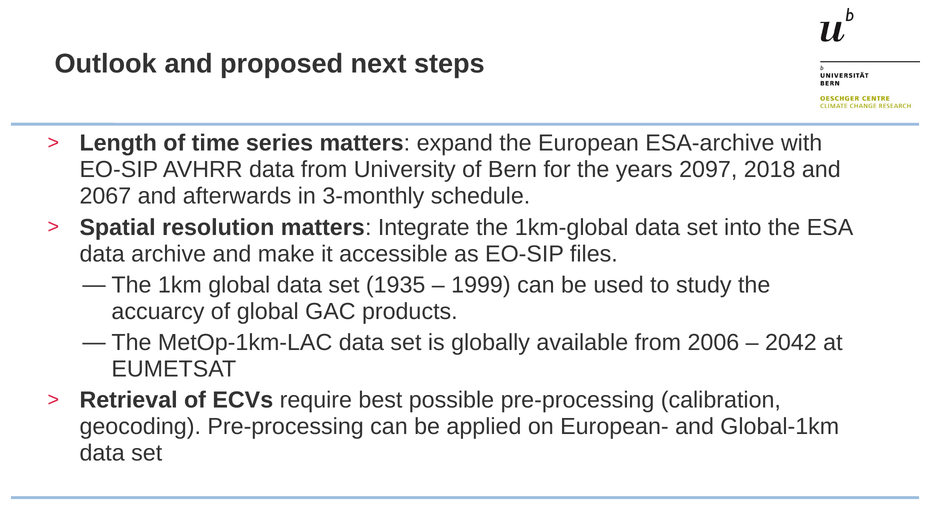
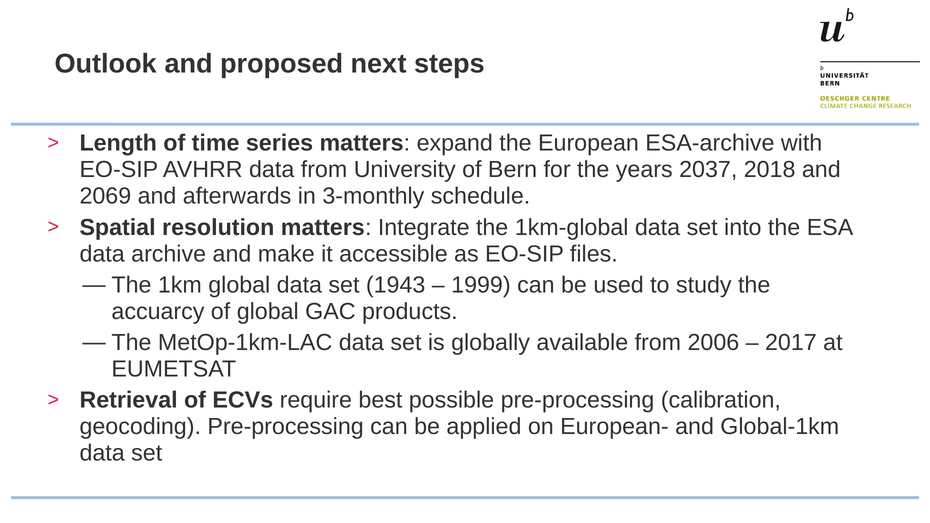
2097: 2097 -> 2037
2067: 2067 -> 2069
1935: 1935 -> 1943
2042: 2042 -> 2017
